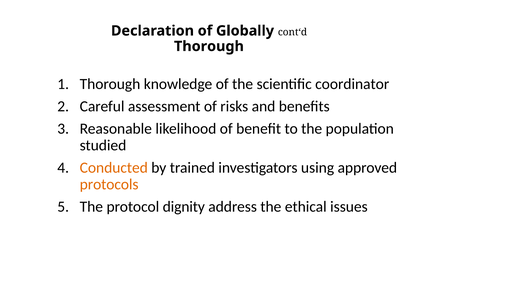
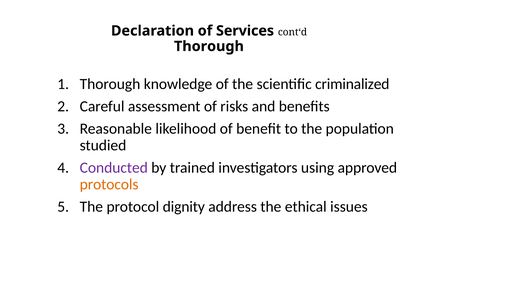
Globally: Globally -> Services
coordinator: coordinator -> criminalized
Conducted colour: orange -> purple
